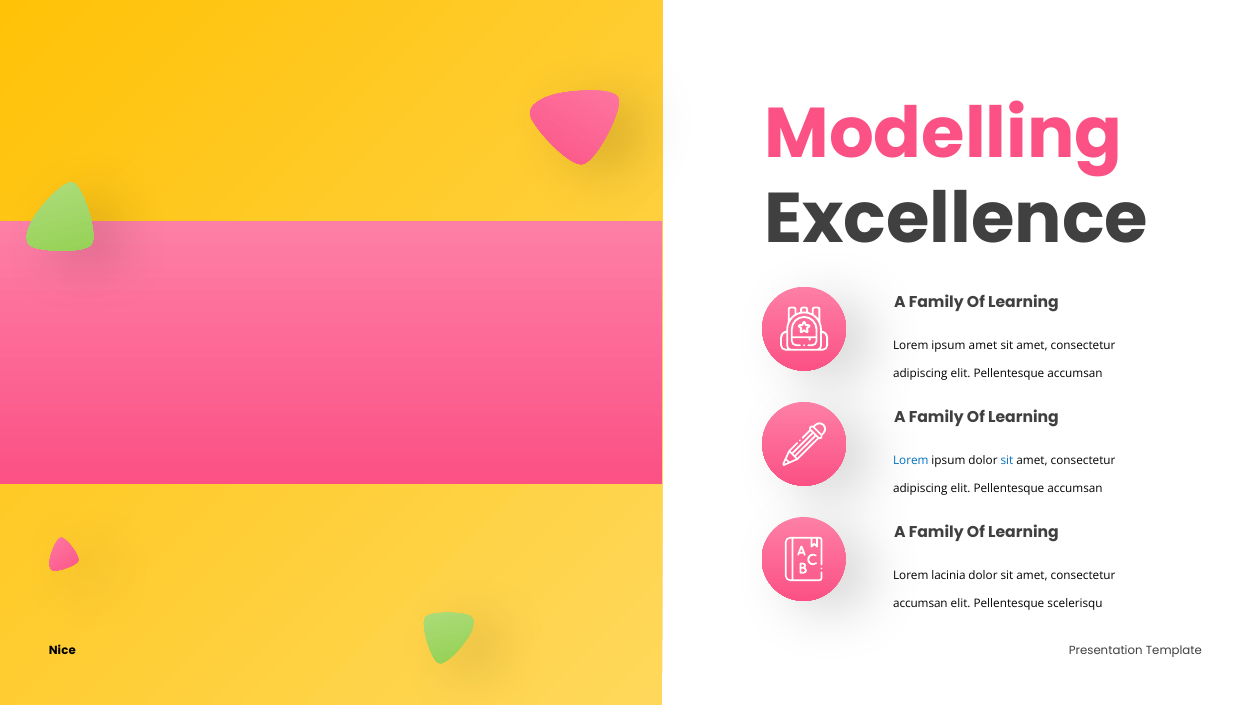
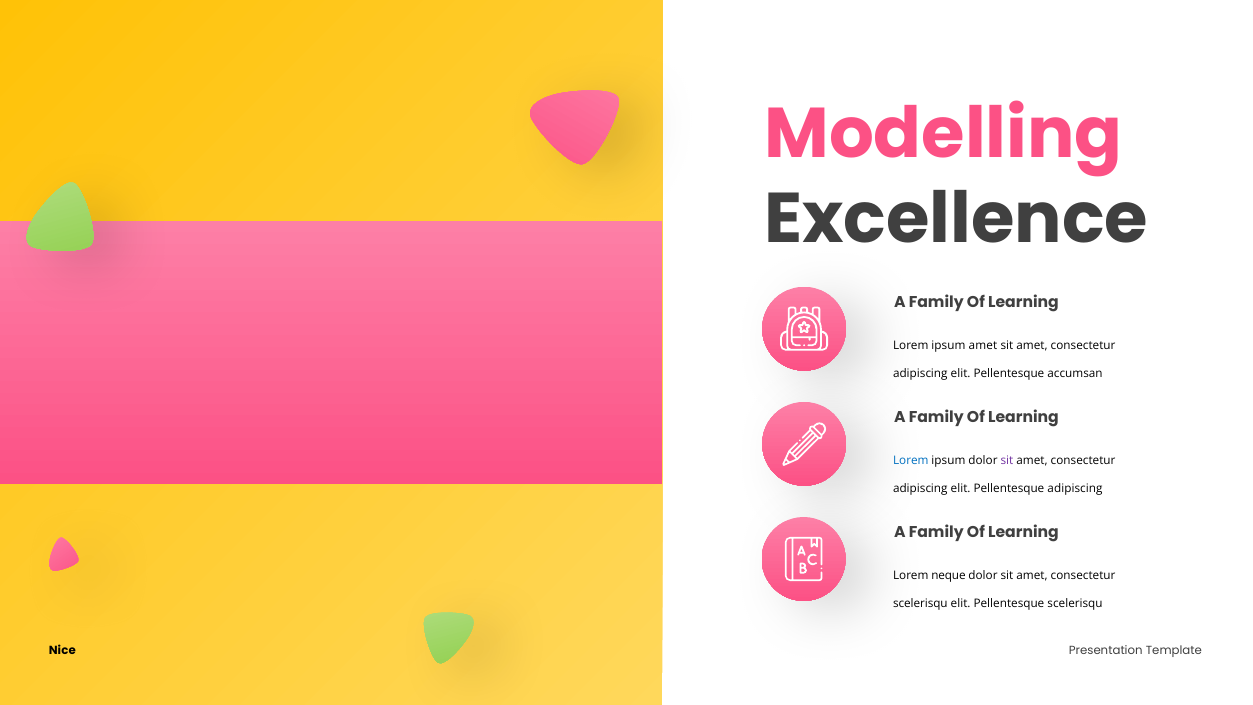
sit at (1007, 460) colour: blue -> purple
accumsan at (1075, 488): accumsan -> adipiscing
lacinia: lacinia -> neque
accumsan at (920, 603): accumsan -> scelerisqu
